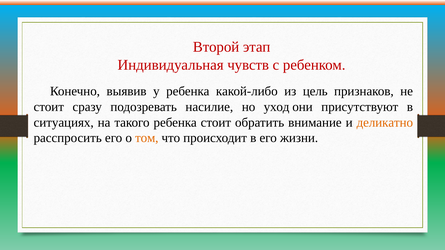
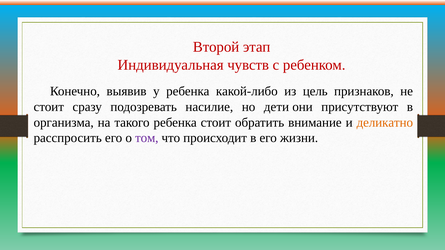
уход: уход -> дети
ситуациях: ситуациях -> организма
том colour: orange -> purple
